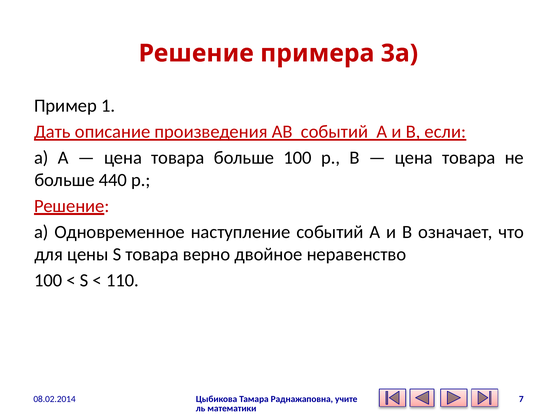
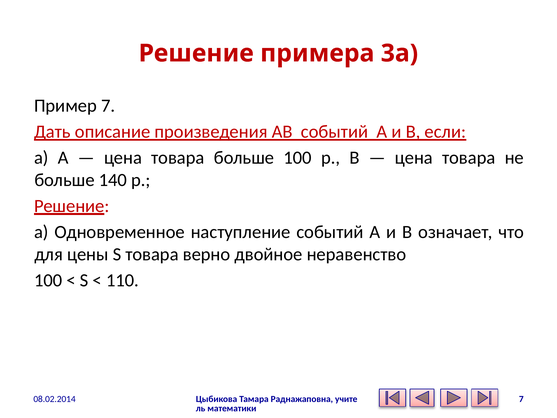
Пример 1: 1 -> 7
440: 440 -> 140
